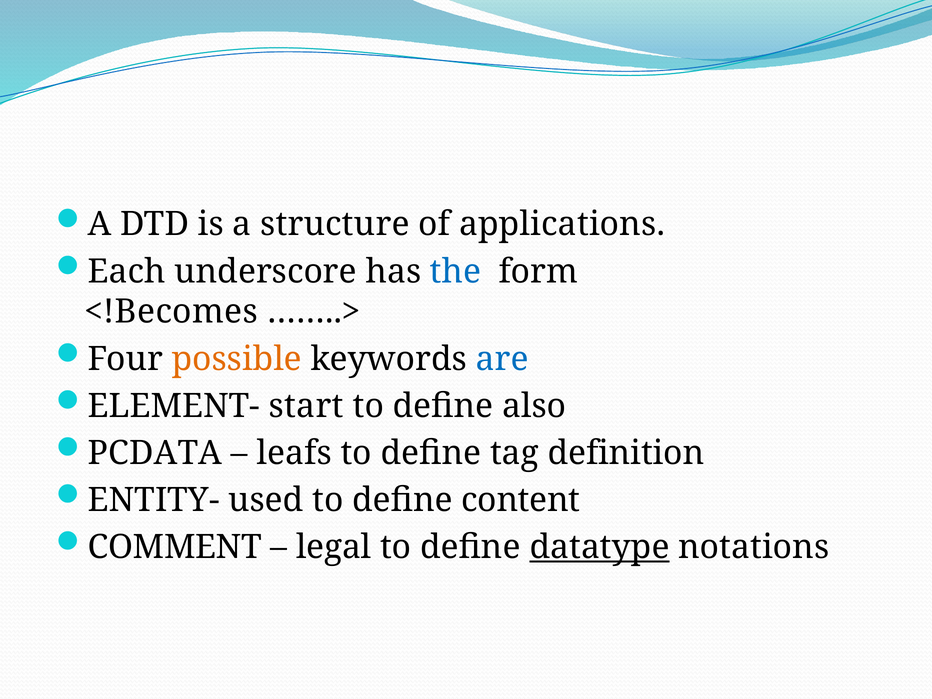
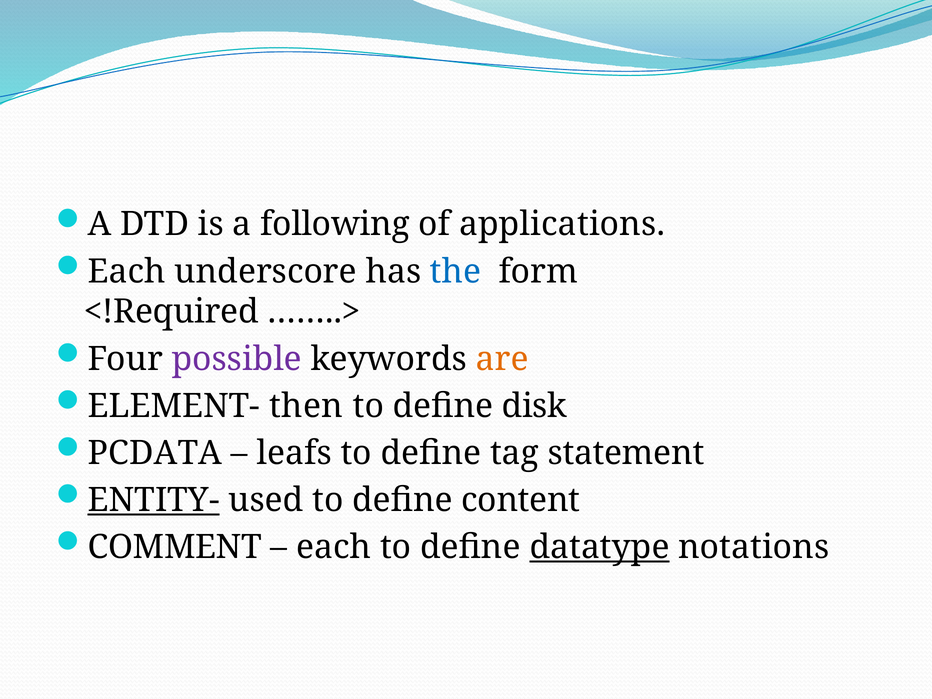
structure: structure -> following
<!Becomes: <!Becomes -> <!Required
possible colour: orange -> purple
are colour: blue -> orange
start: start -> then
also: also -> disk
definition: definition -> statement
ENTITY- underline: none -> present
legal at (334, 547): legal -> each
